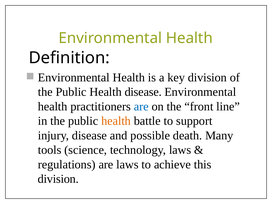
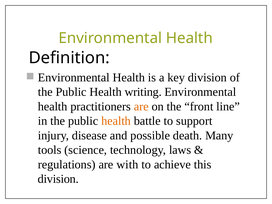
Health disease: disease -> writing
are at (141, 106) colour: blue -> orange
are laws: laws -> with
